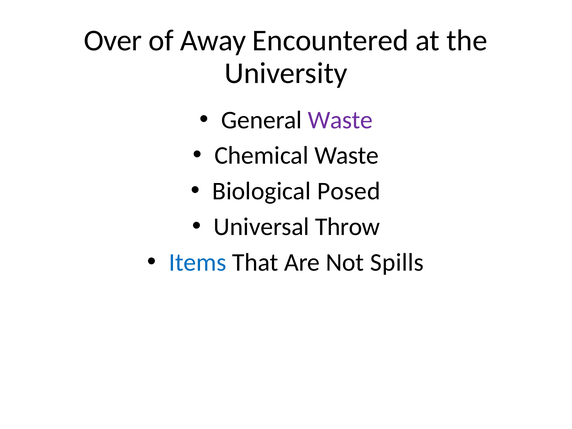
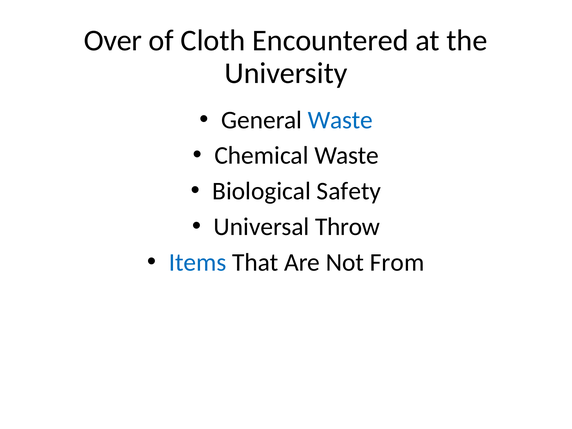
Away: Away -> Cloth
Waste at (340, 120) colour: purple -> blue
Posed: Posed -> Safety
Spills: Spills -> From
